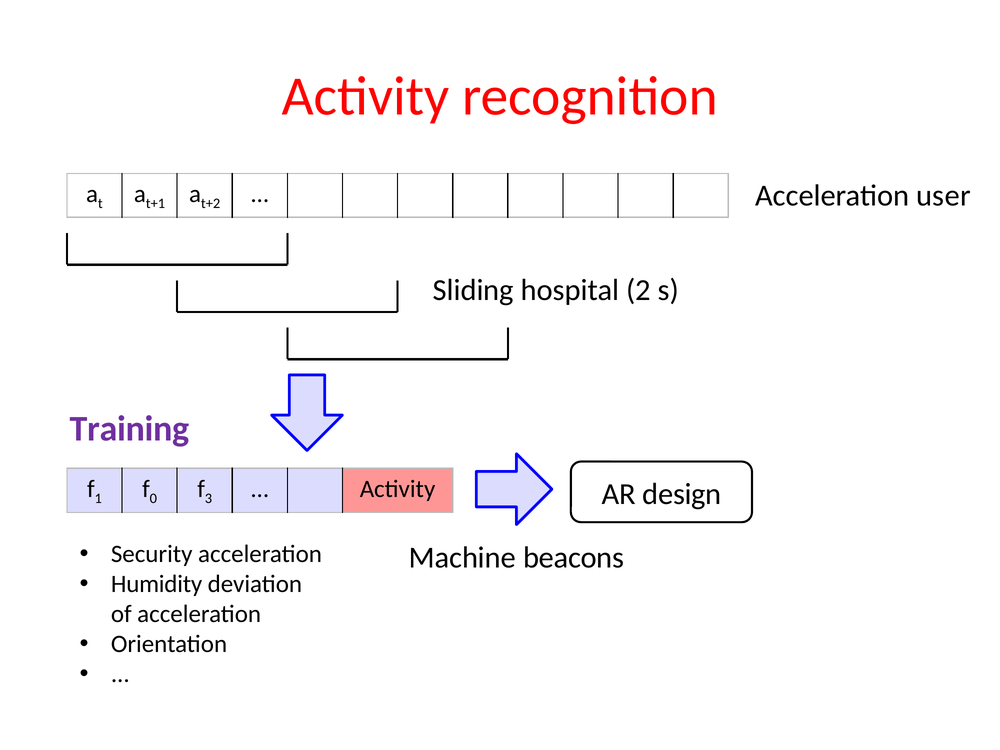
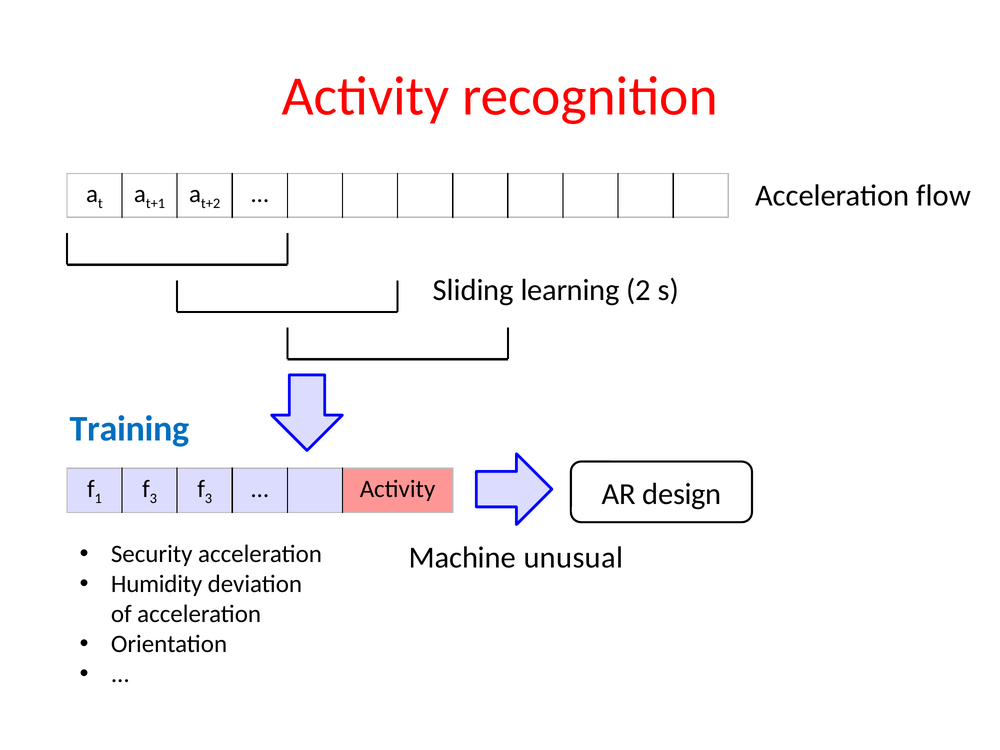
user: user -> flow
hospital: hospital -> learning
Training colour: purple -> blue
0 at (153, 499): 0 -> 3
beacons: beacons -> unusual
